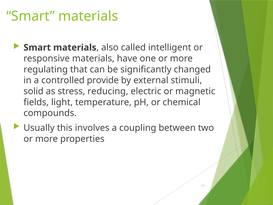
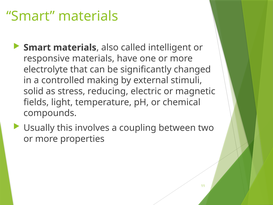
regulating: regulating -> electrolyte
provide: provide -> making
